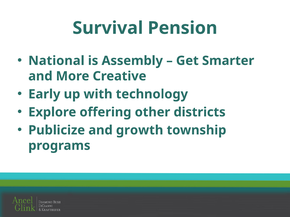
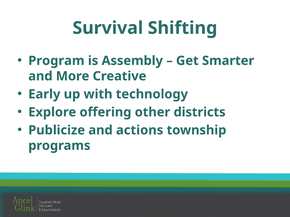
Pension: Pension -> Shifting
National: National -> Program
growth: growth -> actions
